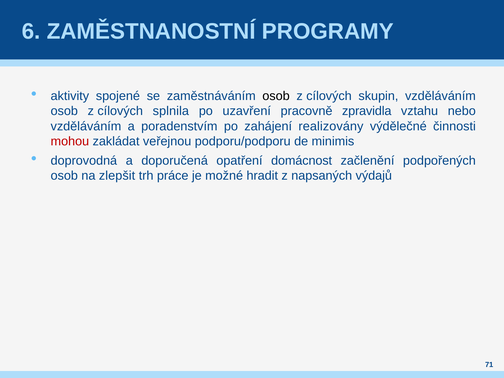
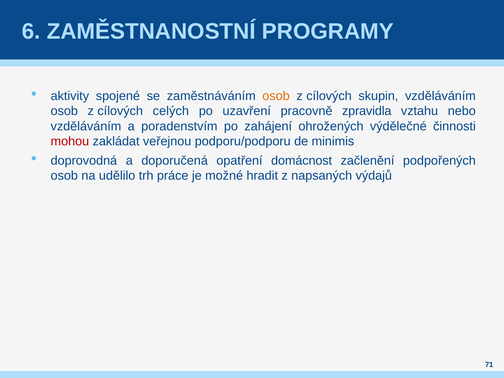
osob at (276, 96) colour: black -> orange
splnila: splnila -> celých
realizovány: realizovány -> ohrožených
zlepšit: zlepšit -> udělilo
